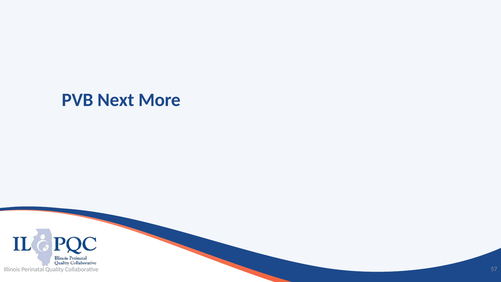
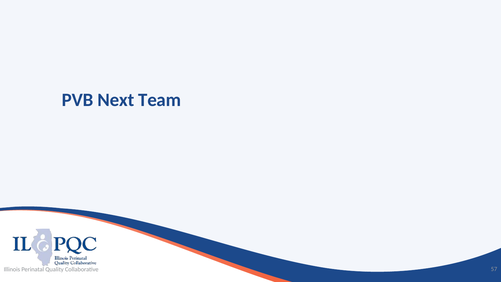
More: More -> Team
